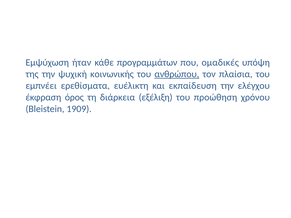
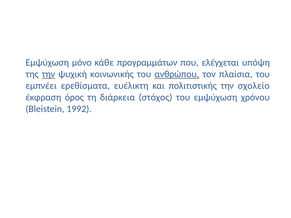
ήταν: ήταν -> μόνο
ομαδικές: ομαδικές -> ελέγχεται
την at (48, 74) underline: none -> present
εκπαίδευση: εκπαίδευση -> πολιτιστικής
ελέγχου: ελέγχου -> σχολείο
εξέλιξη: εξέλιξη -> στόχος
του προώθηση: προώθηση -> εμψύχωση
1909: 1909 -> 1992
